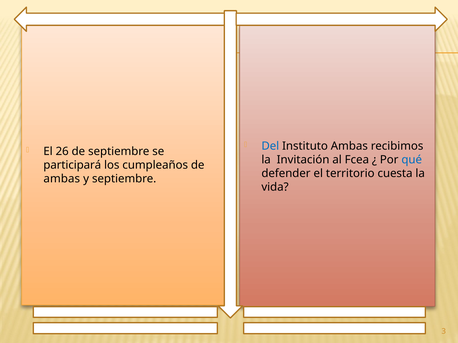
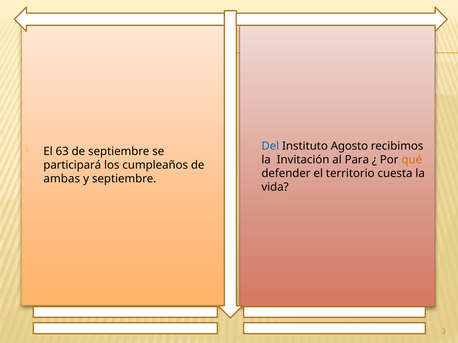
Instituto Ambas: Ambas -> Agosto
26: 26 -> 63
Fcea: Fcea -> Para
qué colour: blue -> orange
